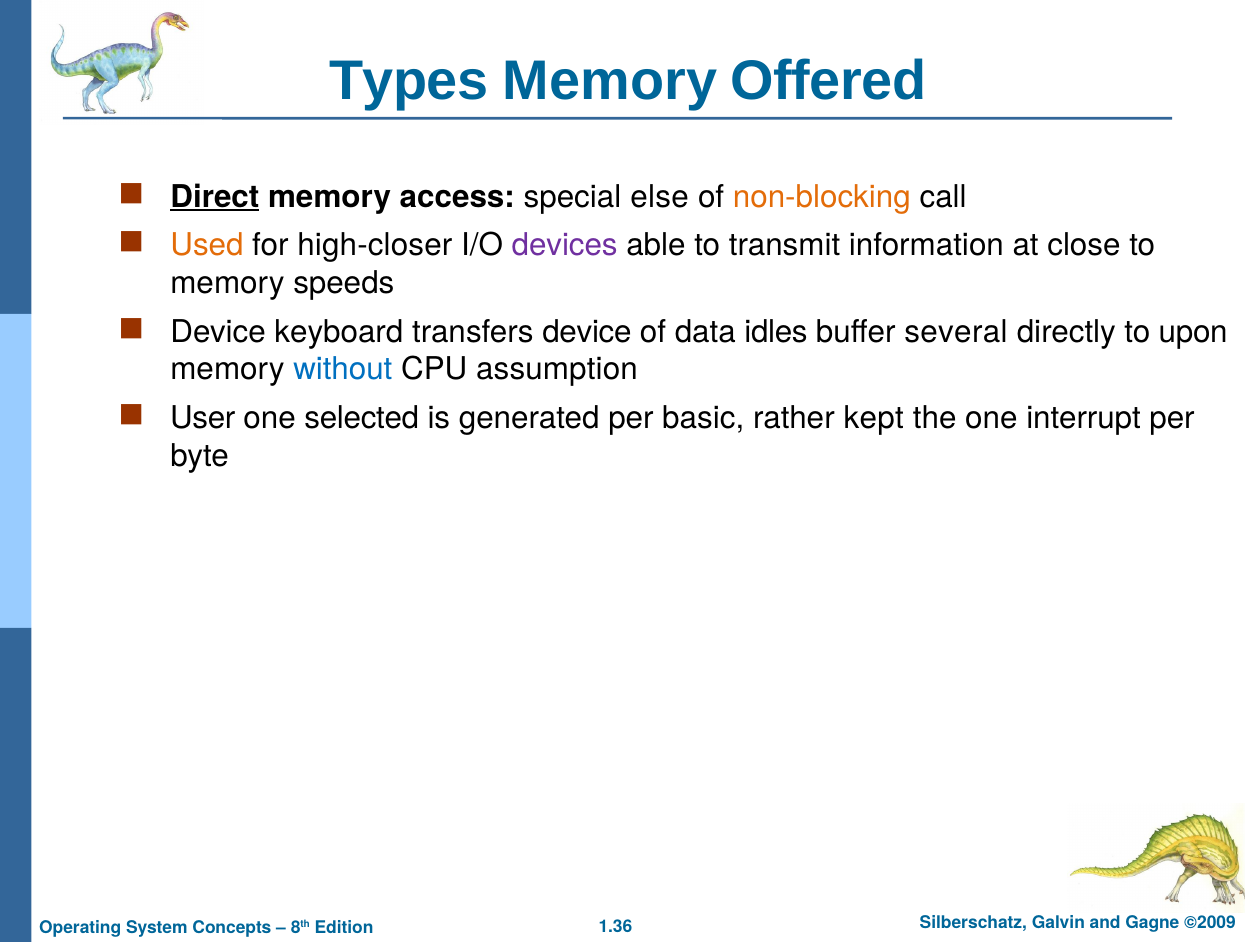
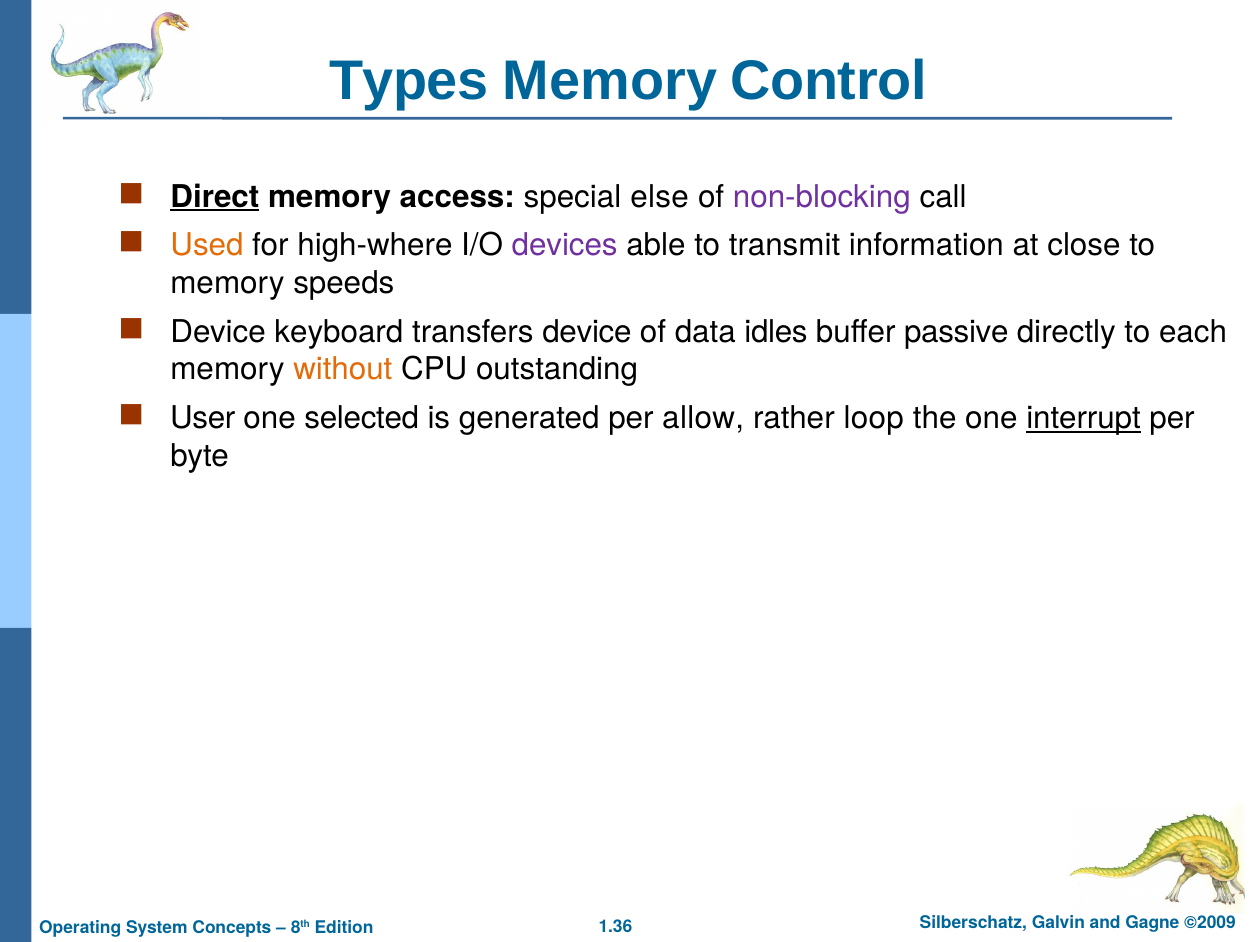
Offered: Offered -> Control
non-blocking colour: orange -> purple
high-closer: high-closer -> high-where
several: several -> passive
upon: upon -> each
without colour: blue -> orange
assumption: assumption -> outstanding
basic: basic -> allow
kept: kept -> loop
interrupt underline: none -> present
